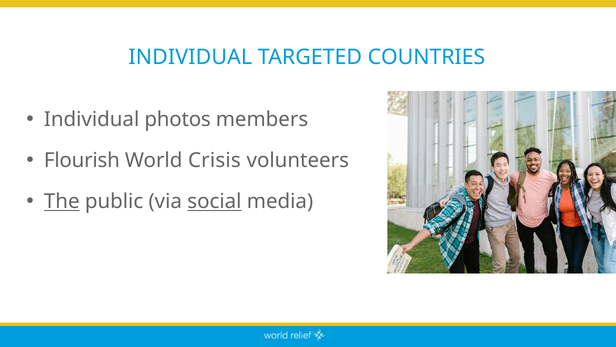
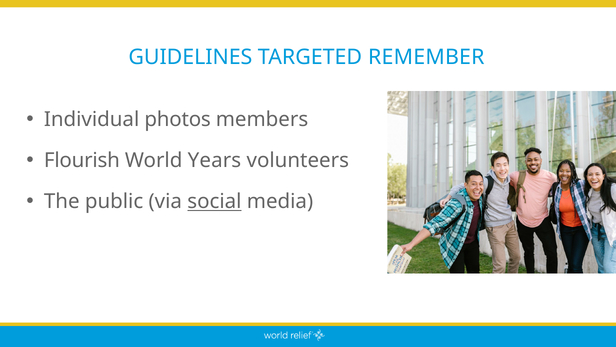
INDIVIDUAL at (190, 57): INDIVIDUAL -> GUIDELINES
COUNTRIES: COUNTRIES -> REMEMBER
Crisis: Crisis -> Years
The underline: present -> none
